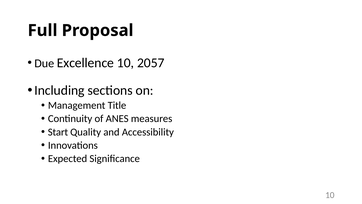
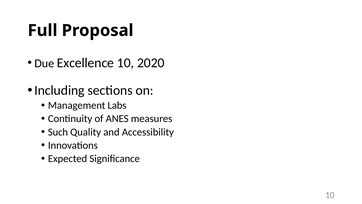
2057: 2057 -> 2020
Title: Title -> Labs
Start: Start -> Such
